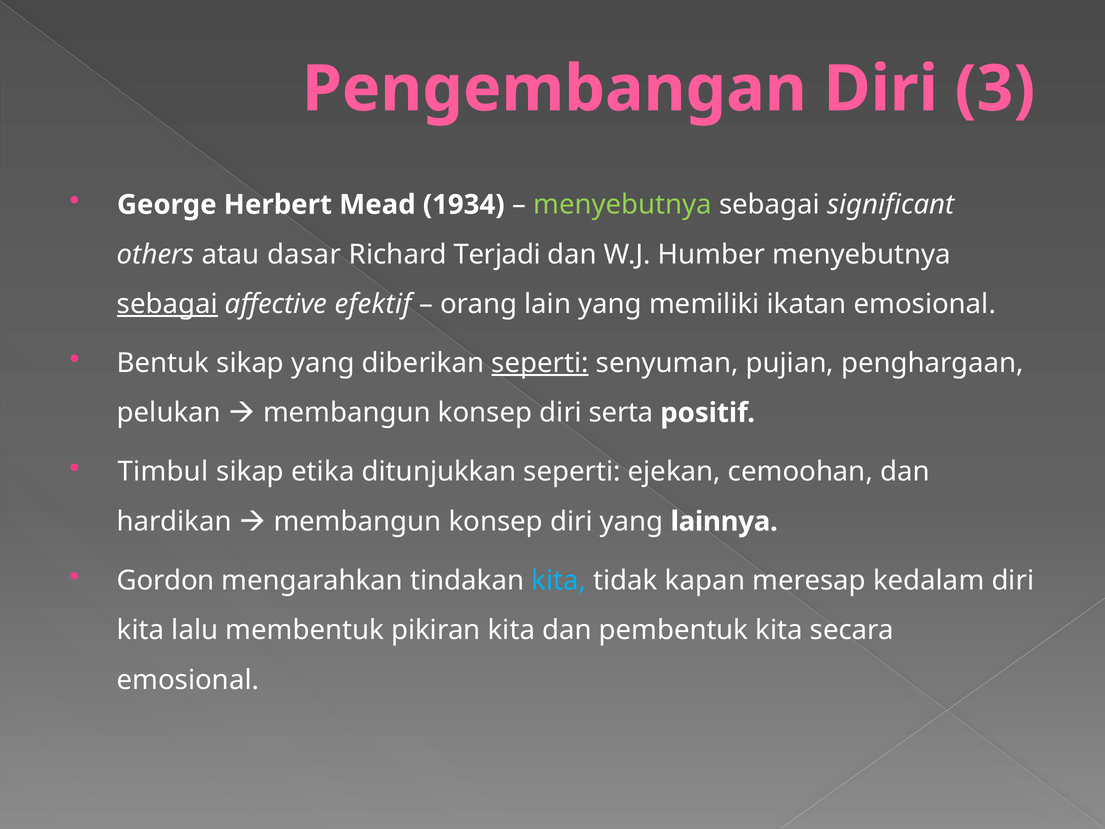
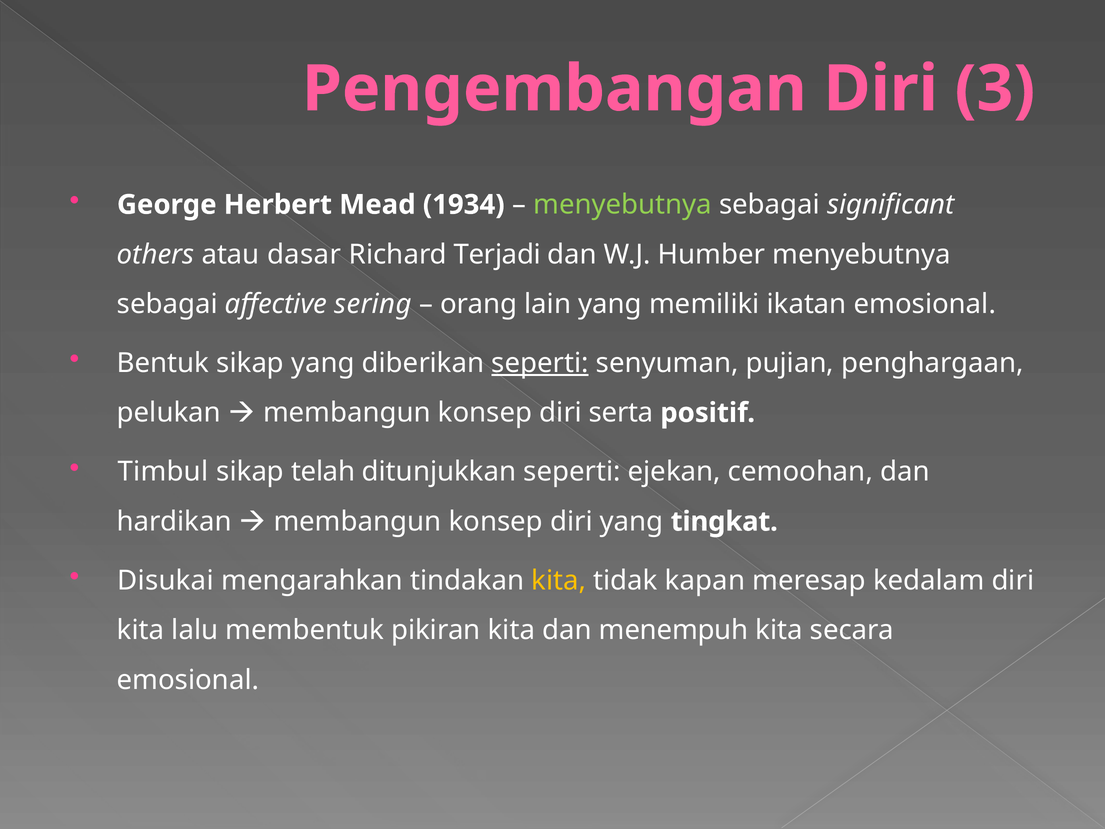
sebagai at (167, 304) underline: present -> none
efektif: efektif -> sering
etika: etika -> telah
lainnya: lainnya -> tingkat
Gordon: Gordon -> Disukai
kita at (559, 580) colour: light blue -> yellow
pembentuk: pembentuk -> menempuh
